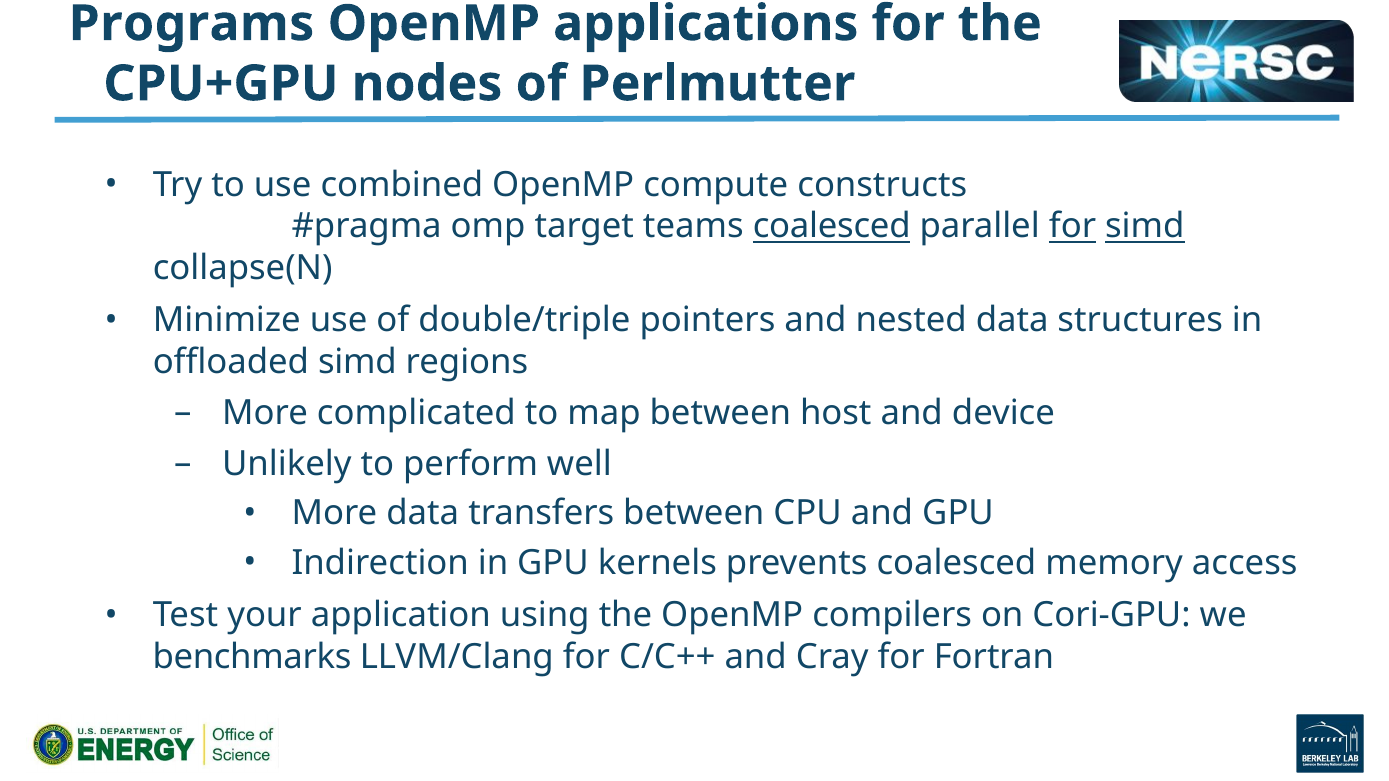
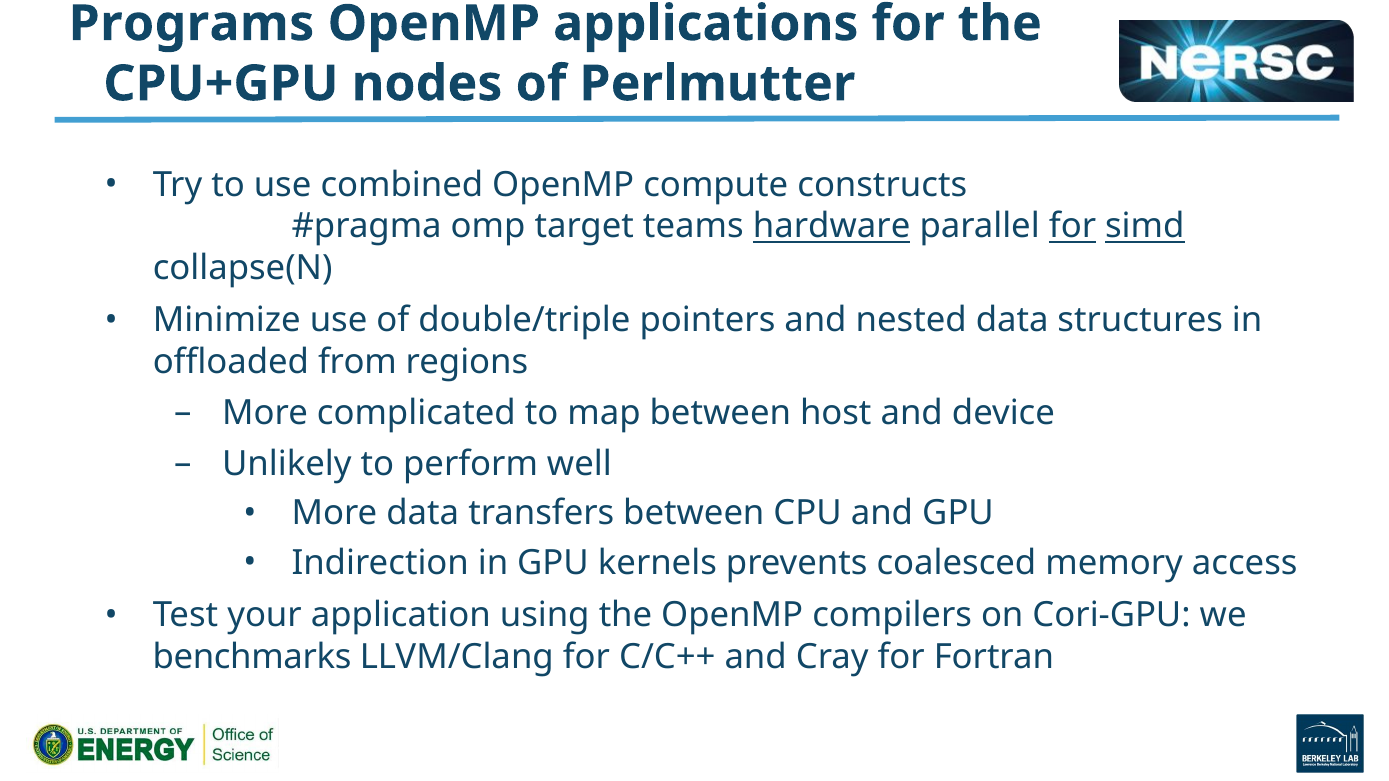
teams coalesced: coalesced -> hardware
offloaded simd: simd -> from
